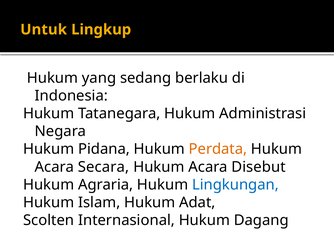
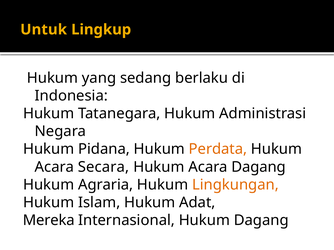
Acara Disebut: Disebut -> Dagang
Lingkungan colour: blue -> orange
Scolten: Scolten -> Mereka
